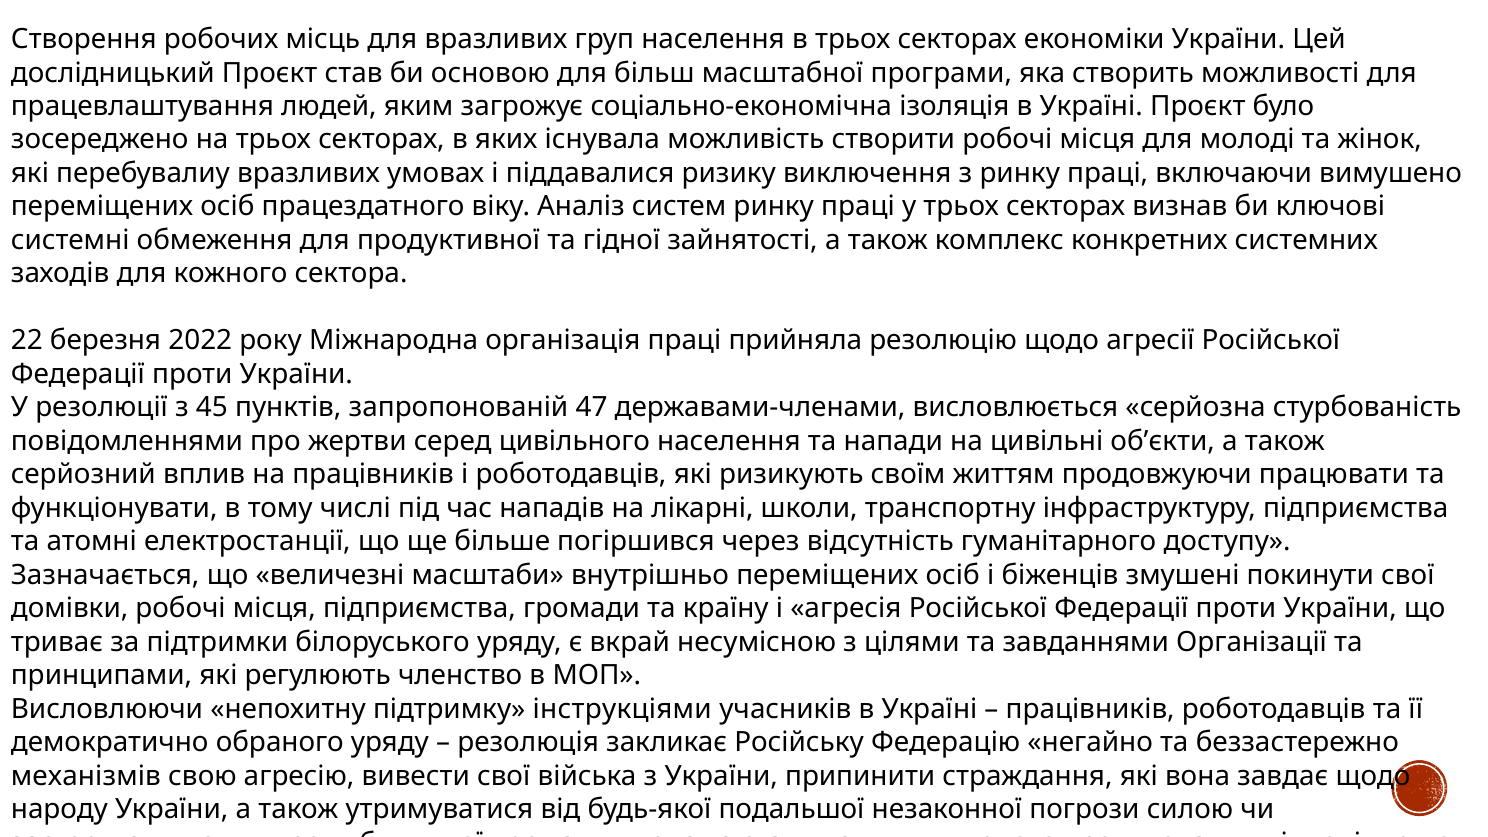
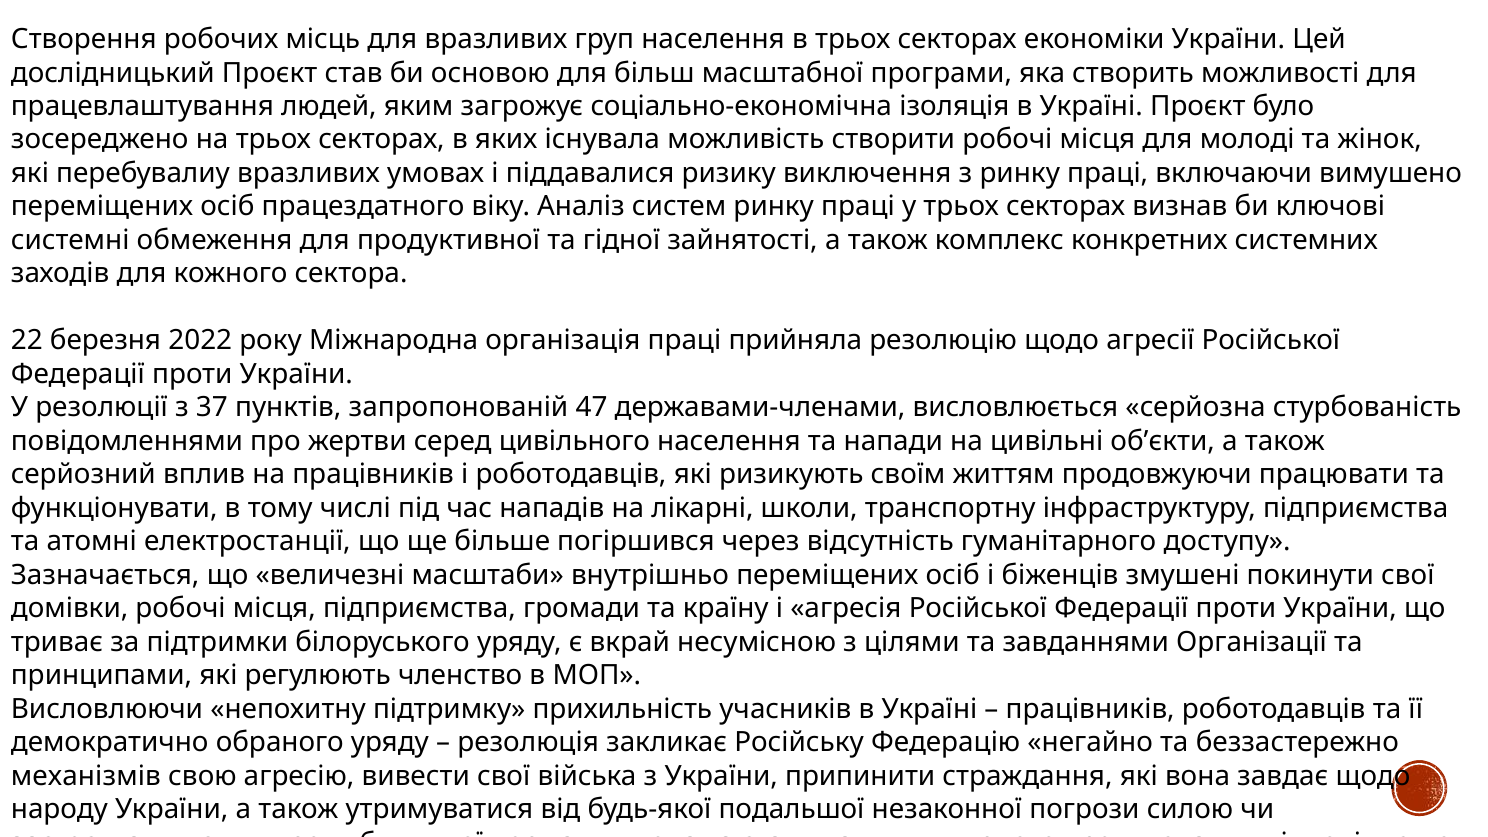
45: 45 -> 37
інструкціями: інструкціями -> прихильність
